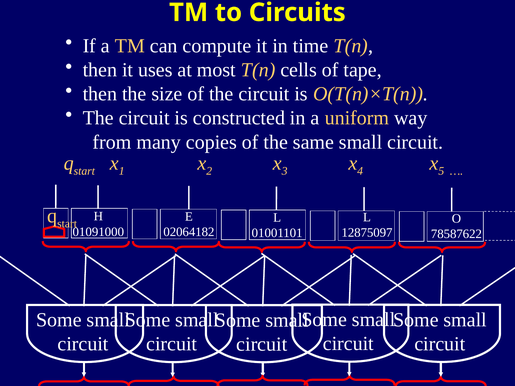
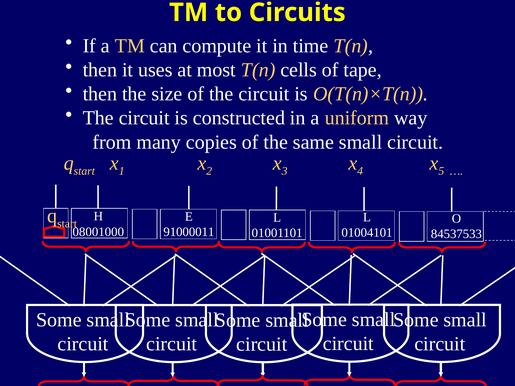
01091000: 01091000 -> 08001000
02064182: 02064182 -> 91000011
12875097: 12875097 -> 01004101
78587622: 78587622 -> 84537533
